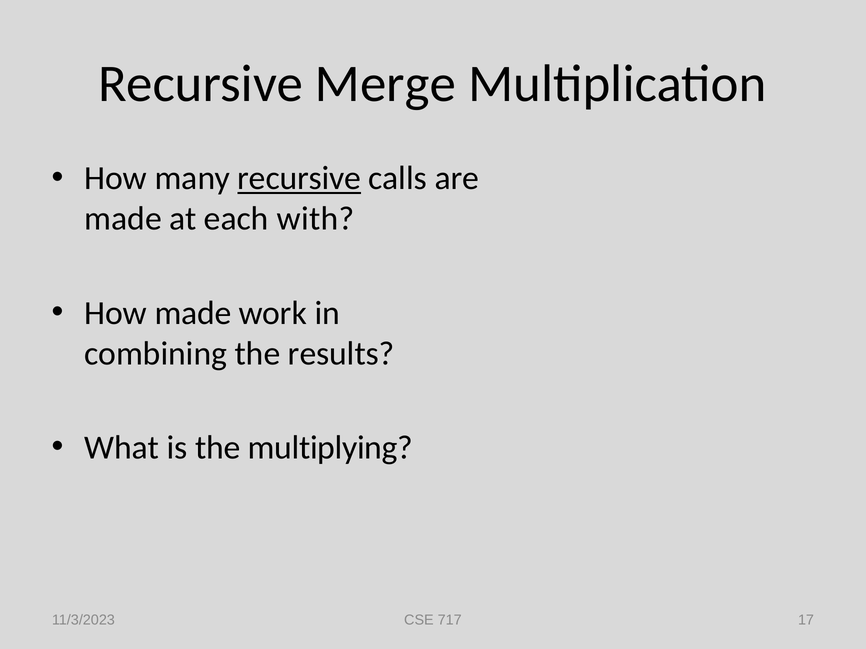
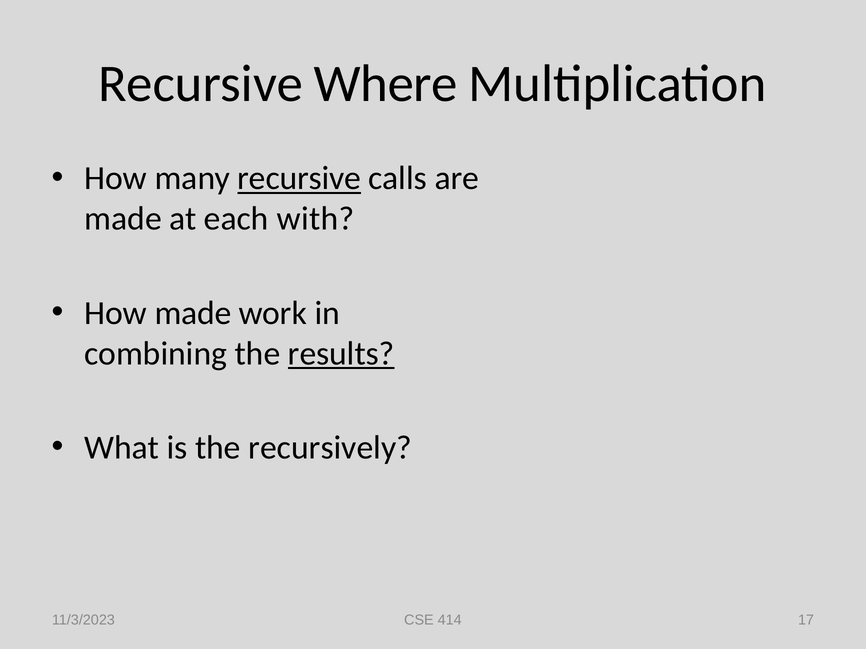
Merge: Merge -> Where
results underline: none -> present
multiplying: multiplying -> recursively
717: 717 -> 414
